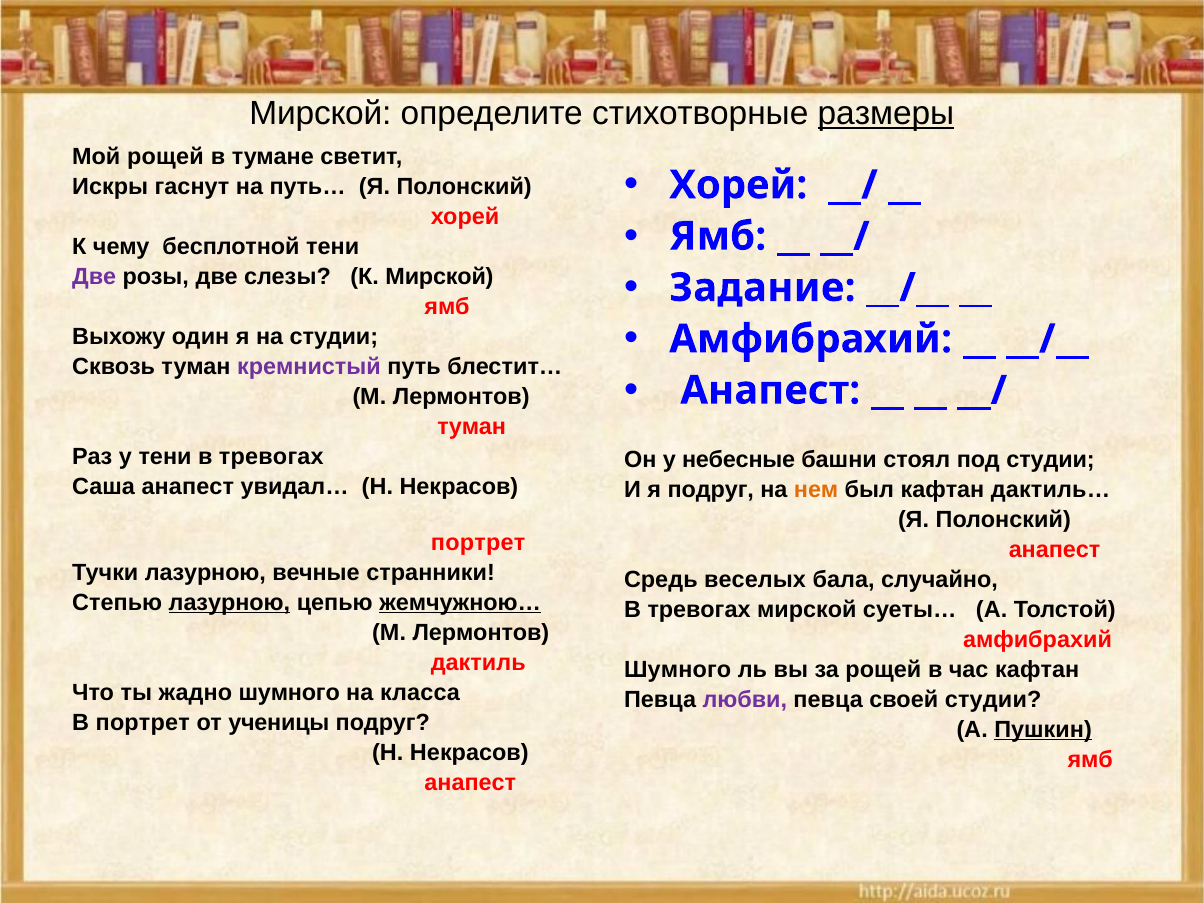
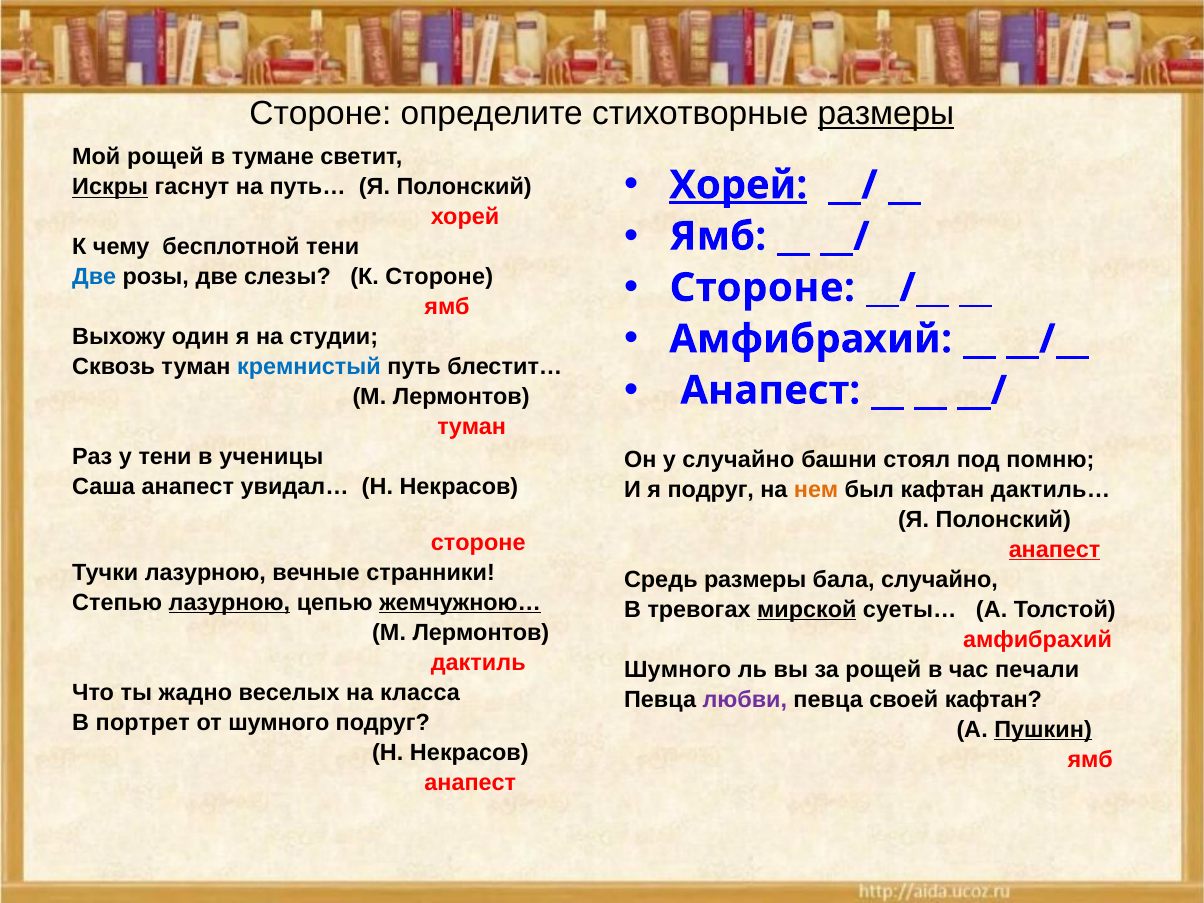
Мирской at (320, 114): Мирской -> Стороне
Хорей at (738, 185) underline: none -> present
Искры underline: none -> present
Две at (94, 277) colour: purple -> blue
К Мирской: Мирской -> Стороне
Задание at (763, 288): Задание -> Стороне
кремнистый colour: purple -> blue
тревогах at (271, 457): тревогах -> ученицы
у небесные: небесные -> случайно
под студии: студии -> помню
портрет at (478, 543): портрет -> стороне
анапест at (1055, 549) underline: none -> present
Средь веселых: веселых -> размеры
мирской at (807, 609) underline: none -> present
час кафтан: кафтан -> печали
жадно шумного: шумного -> веселых
своей студии: студии -> кафтан
от ученицы: ученицы -> шумного
